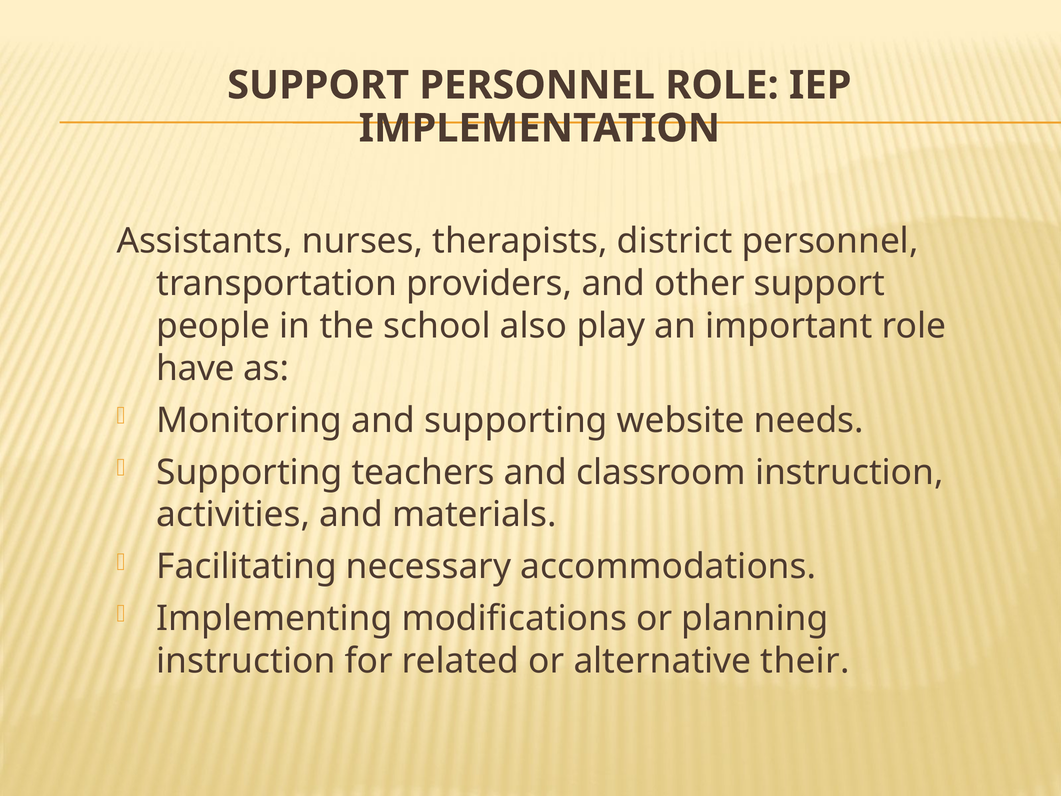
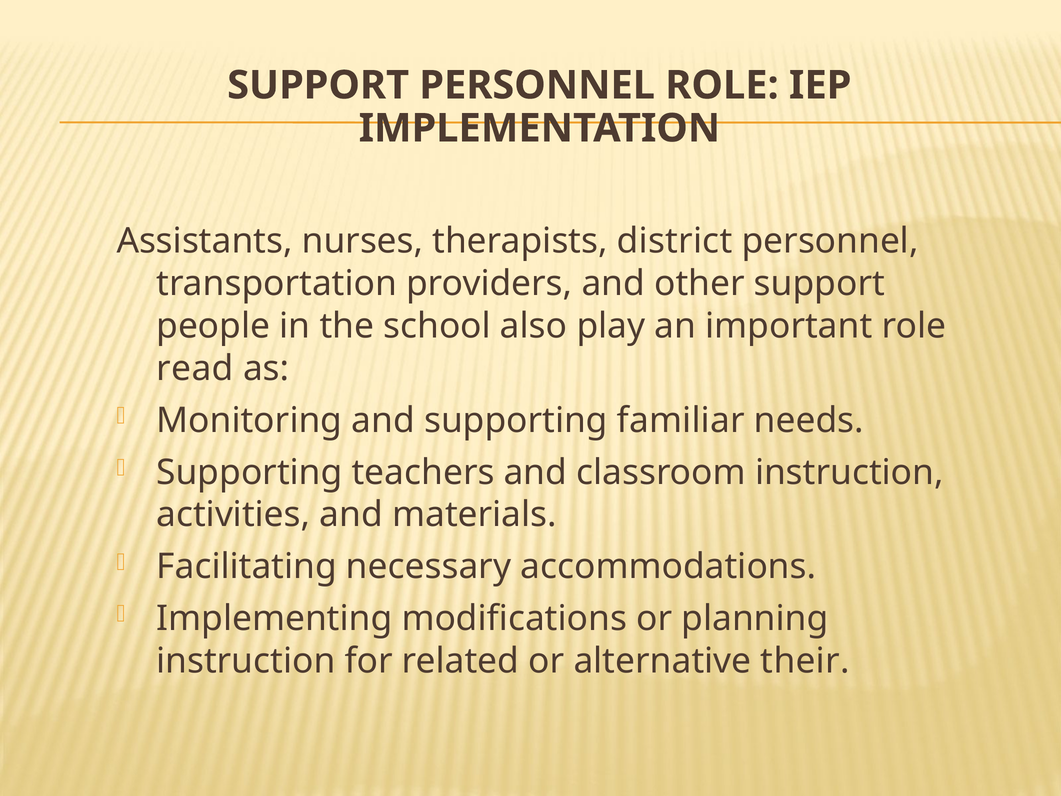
have: have -> read
website: website -> familiar
